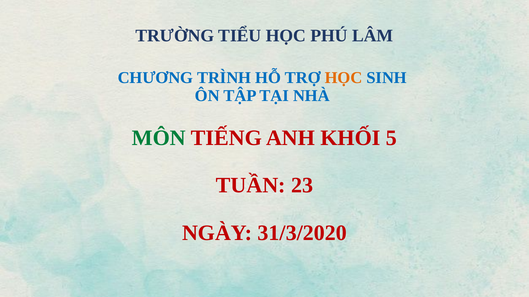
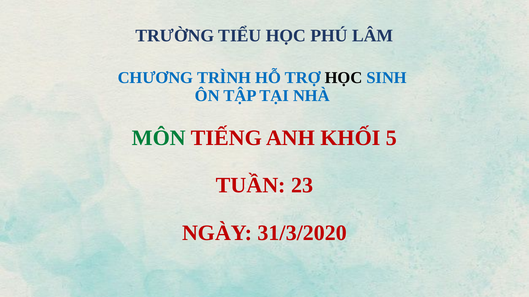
HỌC at (343, 78) colour: orange -> black
